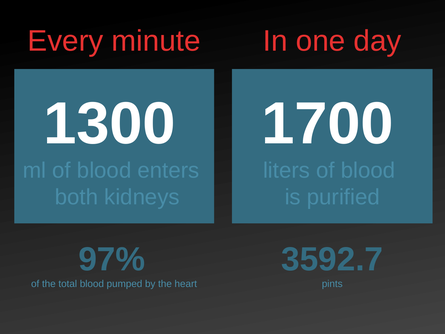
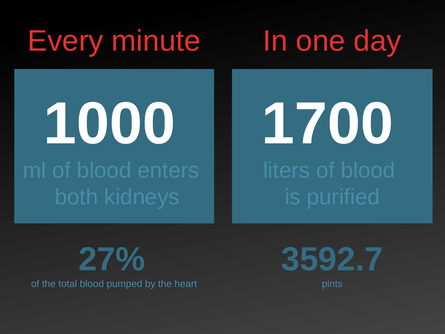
1300: 1300 -> 1000
97%: 97% -> 27%
